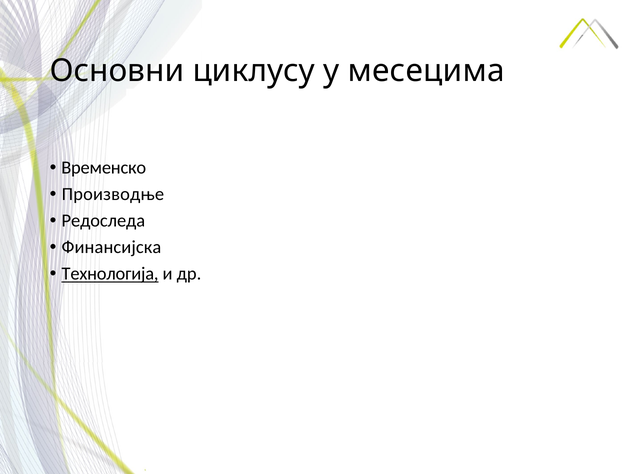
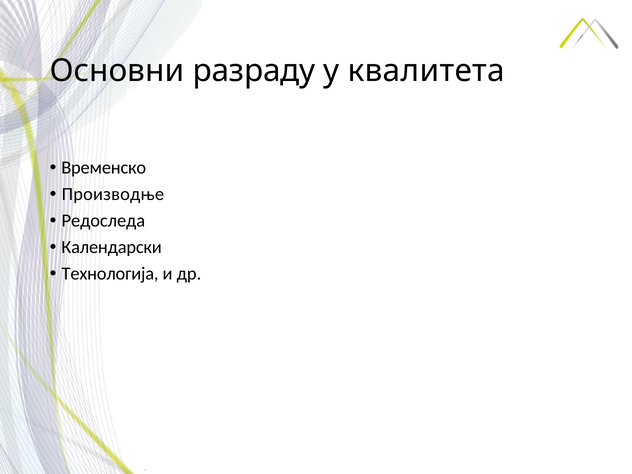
циклусу: циклусу -> разраду
месецима: месецима -> квалитета
Финансијска: Финансијска -> Календарски
Технологија underline: present -> none
